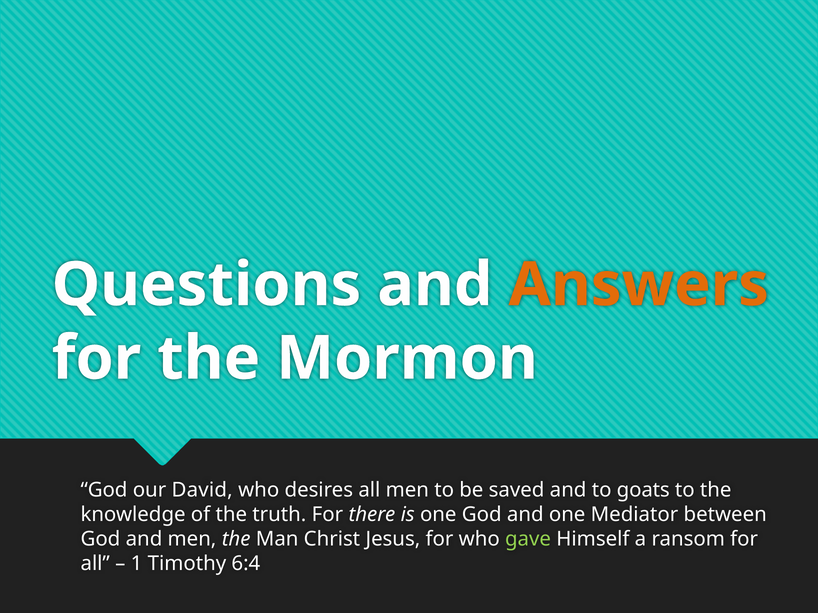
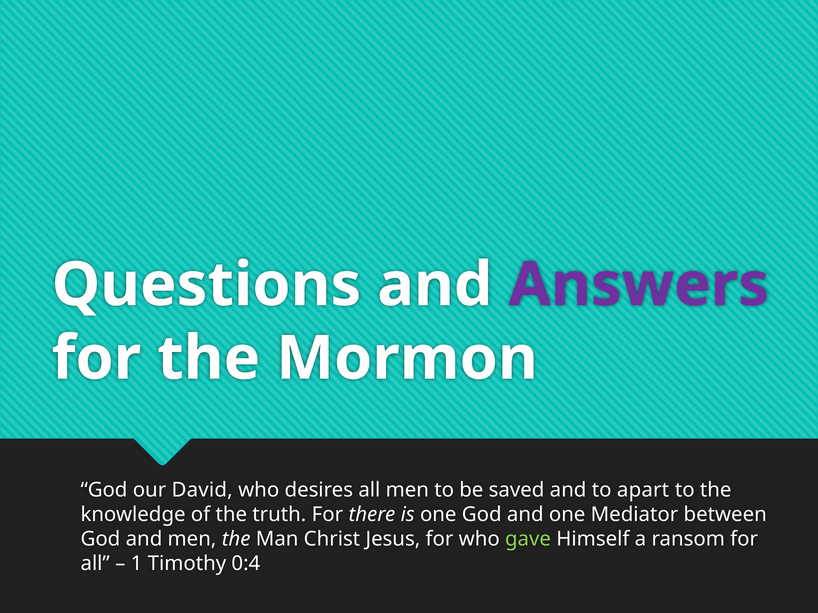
Answers colour: orange -> purple
goats: goats -> apart
6:4: 6:4 -> 0:4
